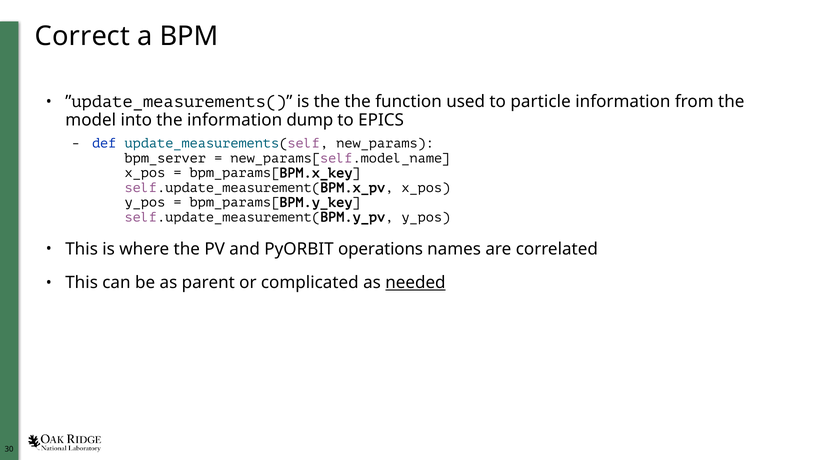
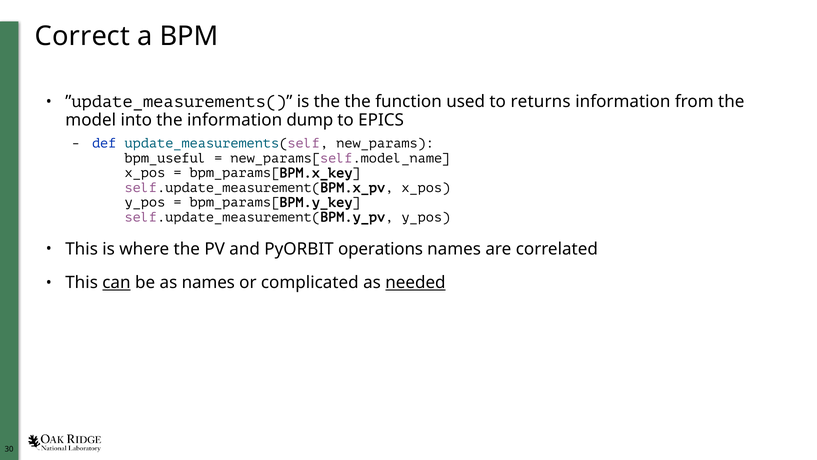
particle: particle -> returns
bpm_server: bpm_server -> bpm_useful
can underline: none -> present
as parent: parent -> names
